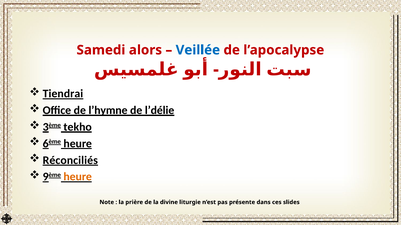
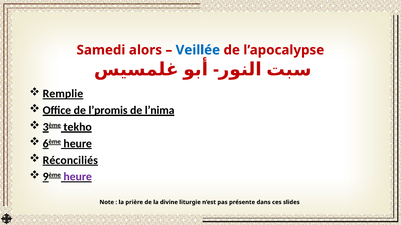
Tiendrai: Tiendrai -> Remplie
l’hymne: l’hymne -> l’promis
l’délie: l’délie -> l’nima
heure at (78, 177) colour: orange -> purple
